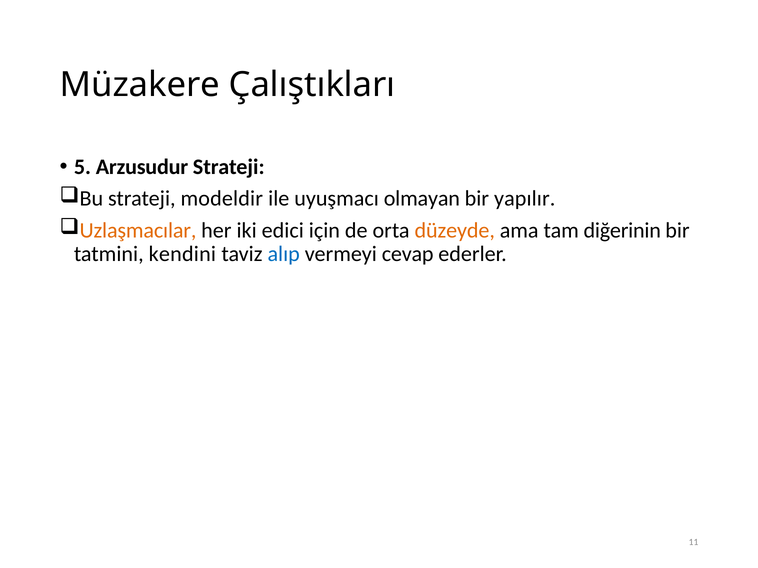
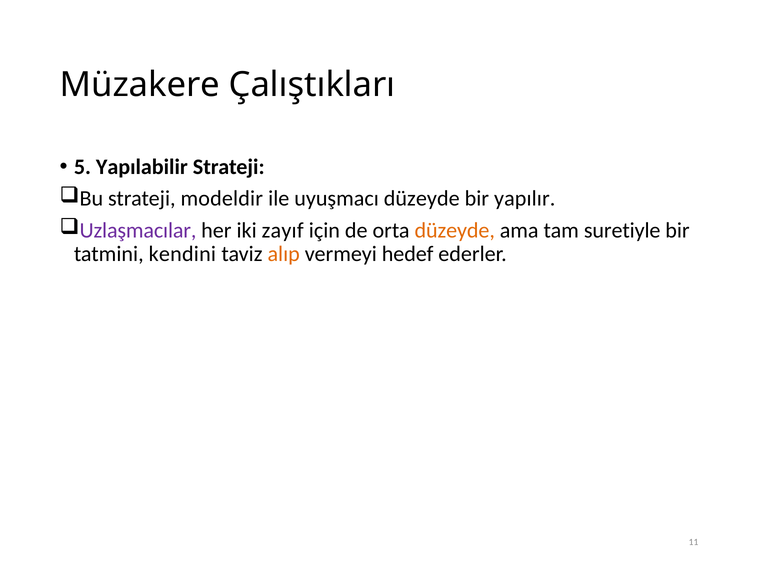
Arzusudur: Arzusudur -> Yapılabilir
uyuşmacı olmayan: olmayan -> düzeyde
Uzlaşmacılar colour: orange -> purple
edici: edici -> zayıf
diğerinin: diğerinin -> suretiyle
alıp colour: blue -> orange
cevap: cevap -> hedef
